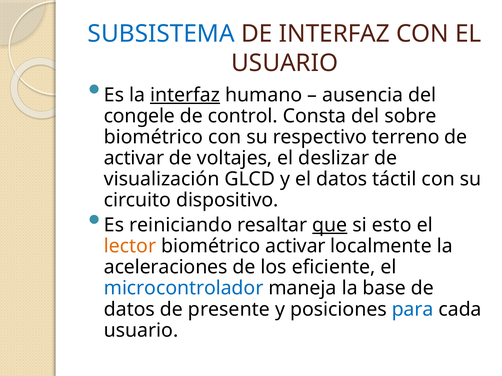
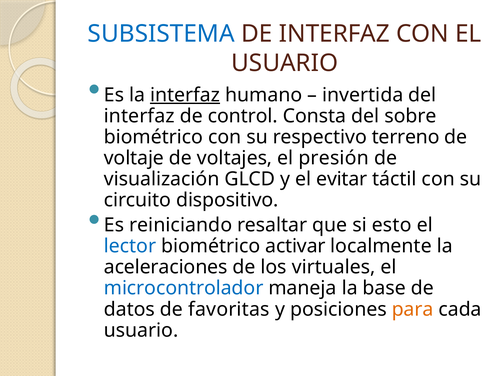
ausencia: ausencia -> invertida
congele at (139, 116): congele -> interfaz
activar at (134, 158): activar -> voltaje
deslizar: deslizar -> presión
el datos: datos -> evitar
que underline: present -> none
lector colour: orange -> blue
eficiente: eficiente -> virtuales
presente: presente -> favoritas
para colour: blue -> orange
